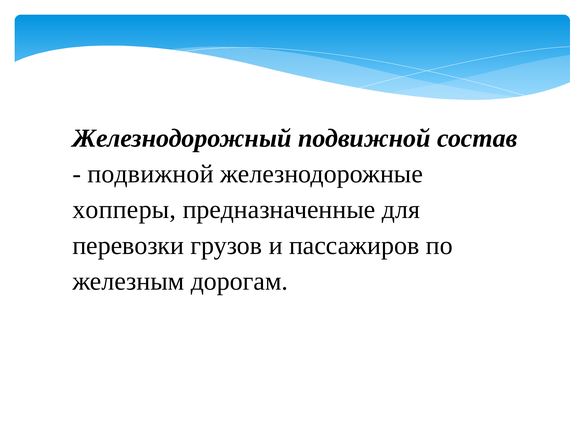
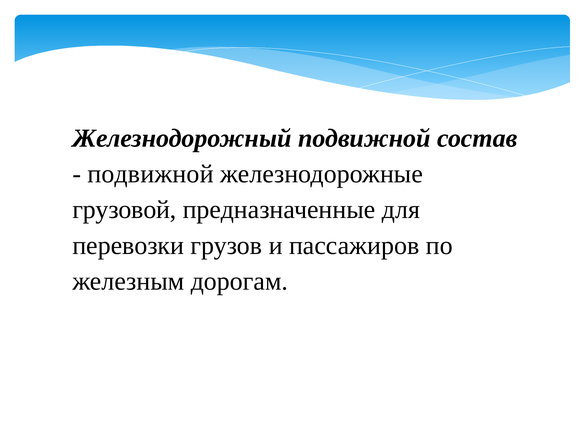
хопперы: хопперы -> грузовой
